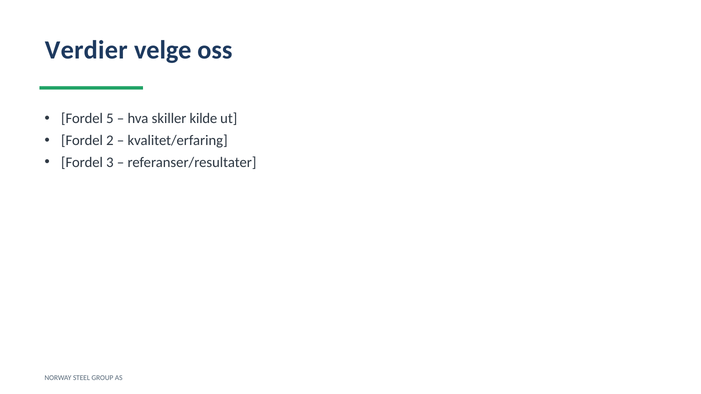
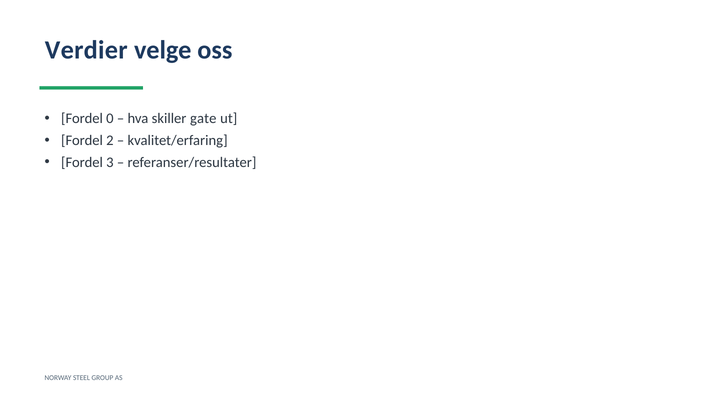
5: 5 -> 0
kilde: kilde -> gate
